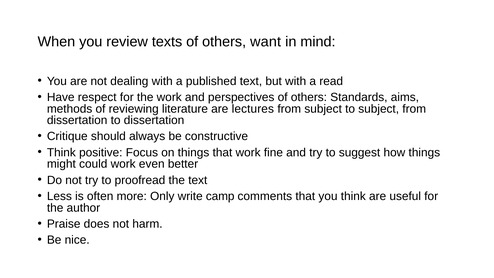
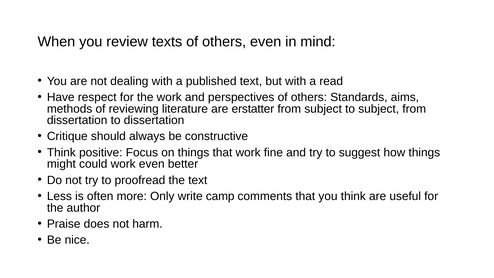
others want: want -> even
lectures: lectures -> erstatter
